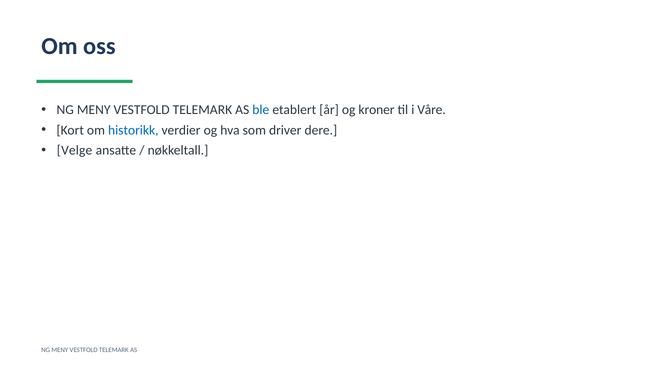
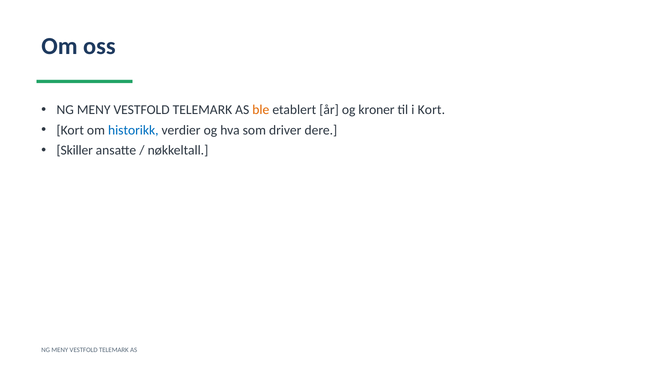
ble colour: blue -> orange
i Våre: Våre -> Kort
Velge: Velge -> Skiller
